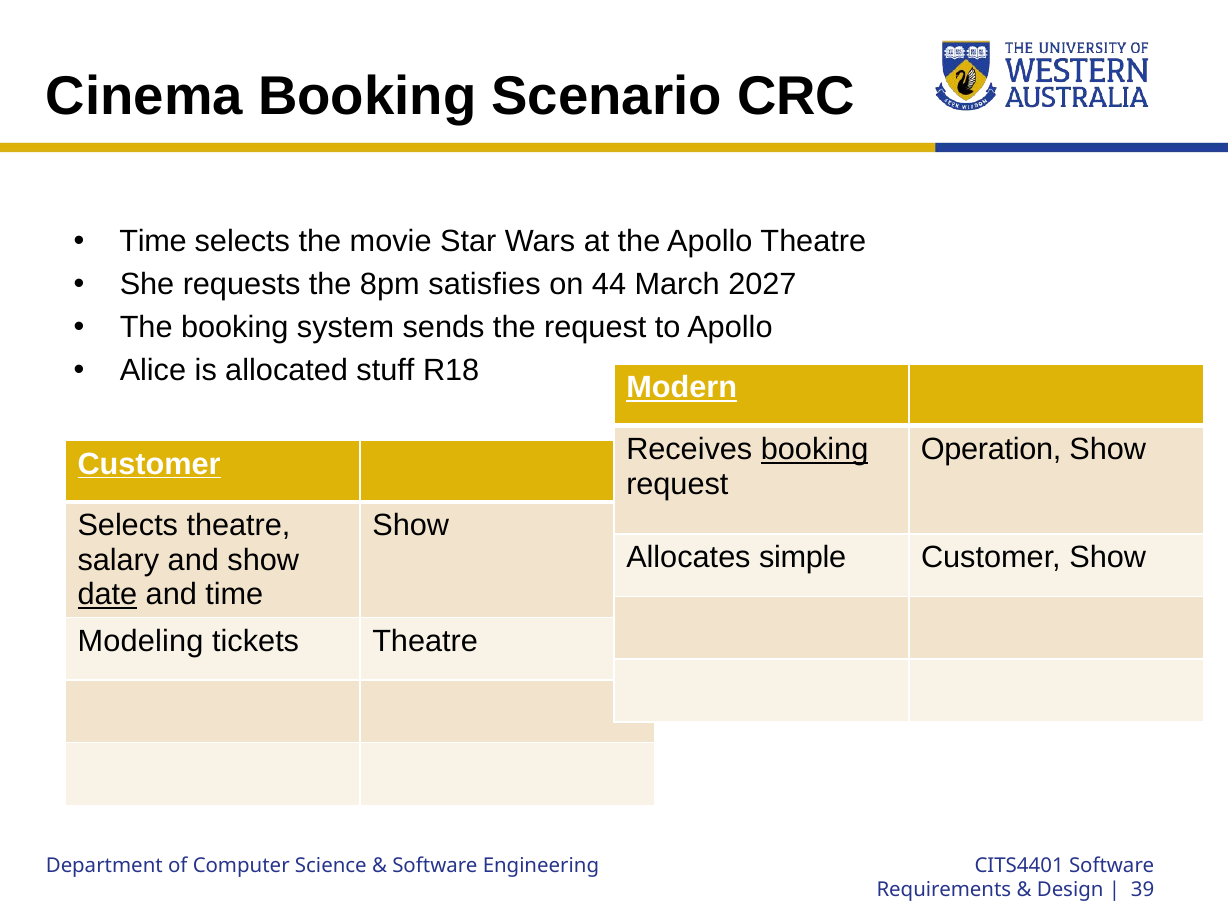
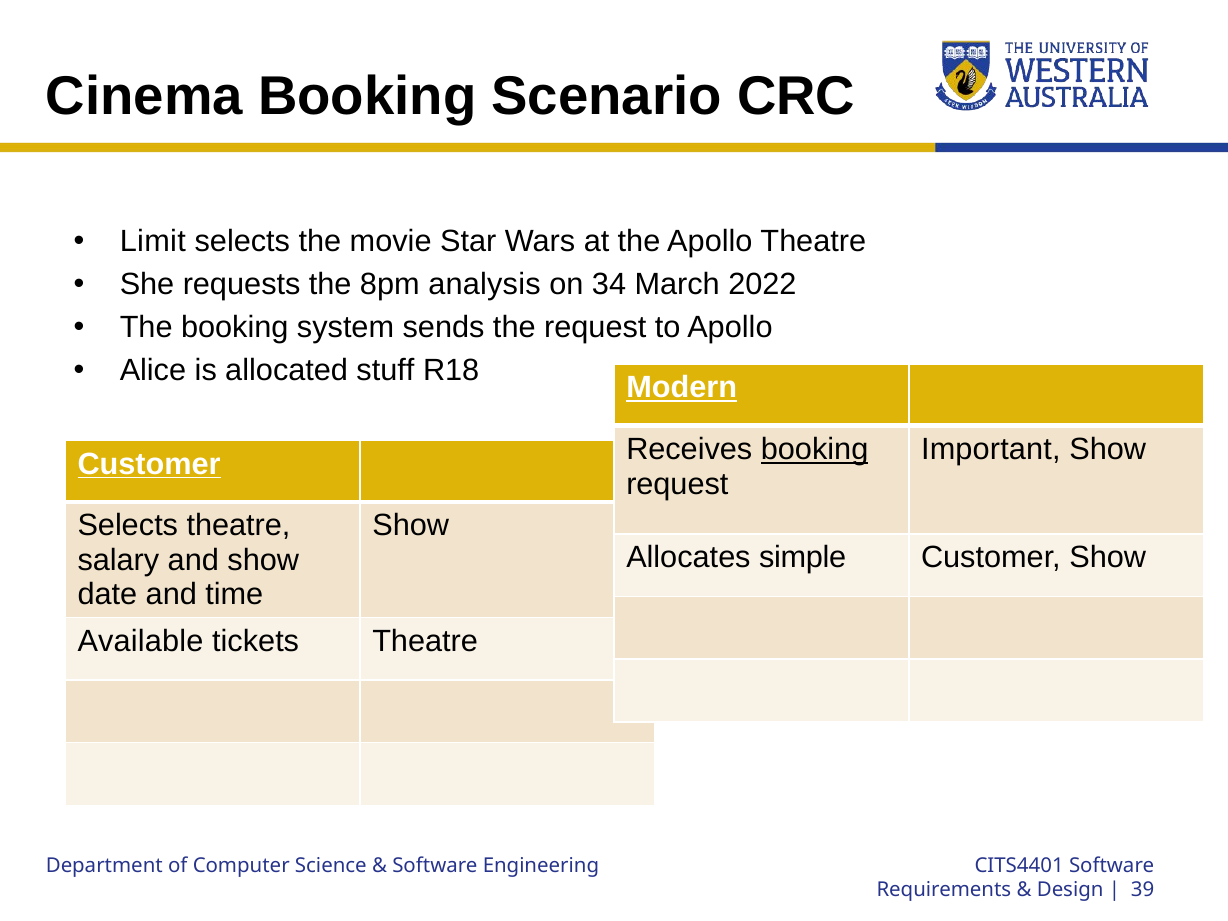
Time at (153, 242): Time -> Limit
satisfies: satisfies -> analysis
44: 44 -> 34
2027: 2027 -> 2022
Operation: Operation -> Important
date underline: present -> none
Modeling: Modeling -> Available
